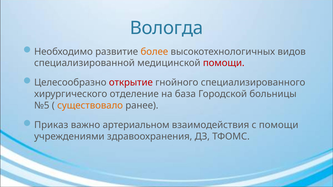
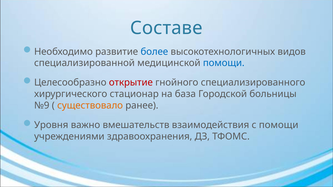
Вологда: Вологда -> Составе
более colour: orange -> blue
помощи at (224, 63) colour: red -> blue
отделение: отделение -> стационар
№5: №5 -> №9
Приказ: Приказ -> Уровня
артериальном: артериальном -> вмешательств
